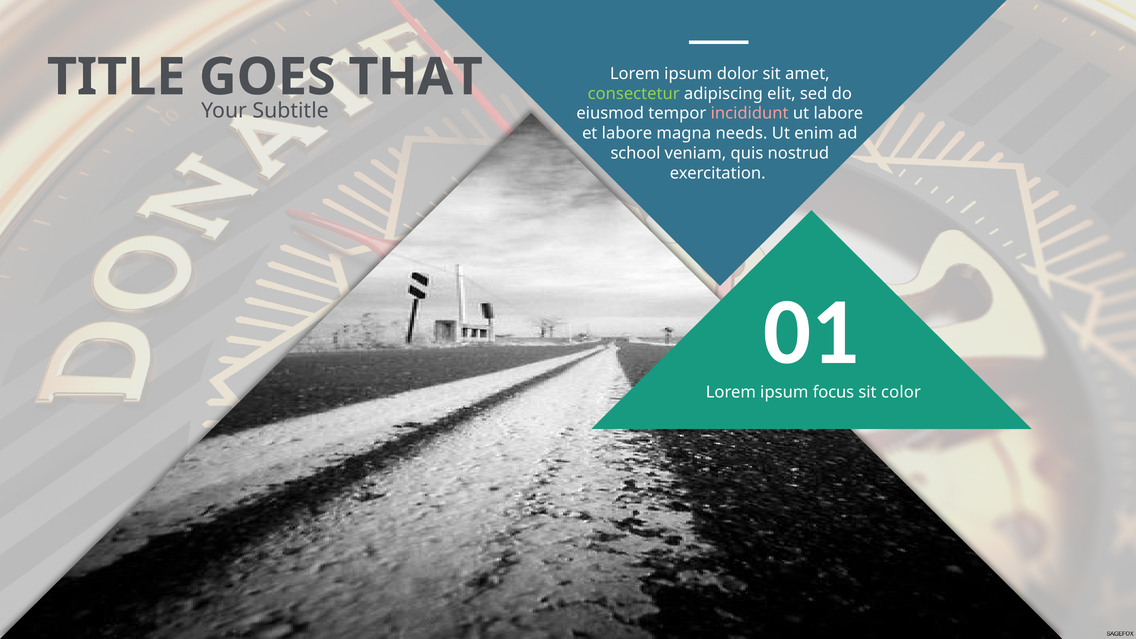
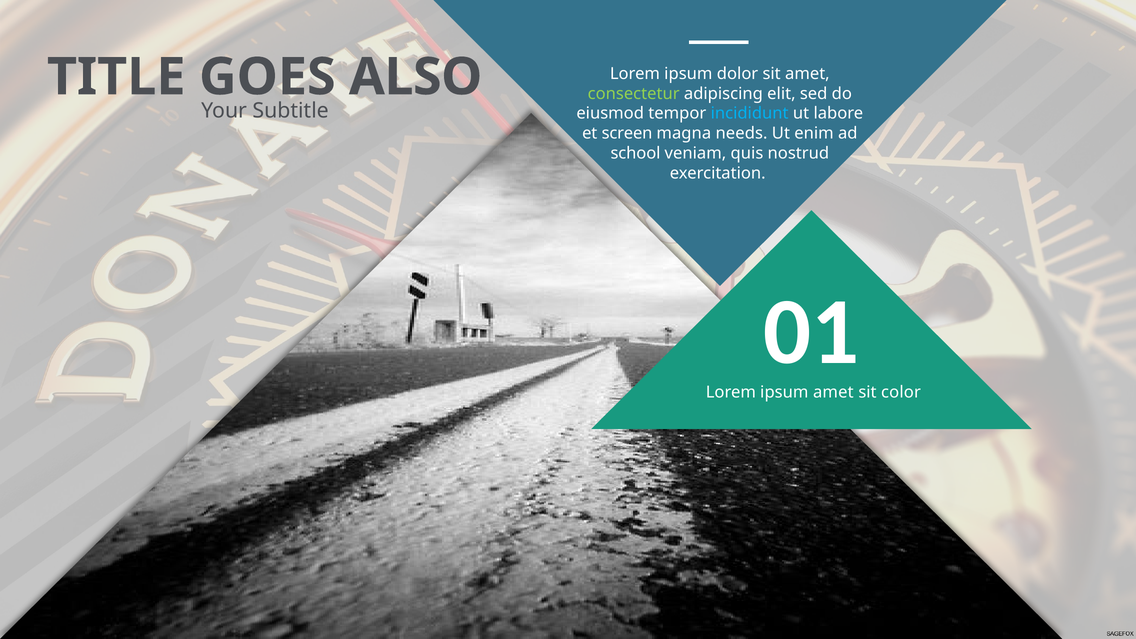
THAT: THAT -> ALSO
incididunt colour: pink -> light blue
et labore: labore -> screen
ipsum focus: focus -> amet
